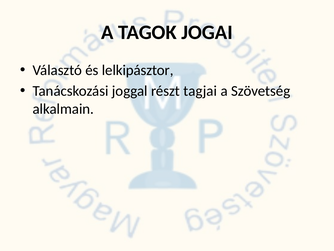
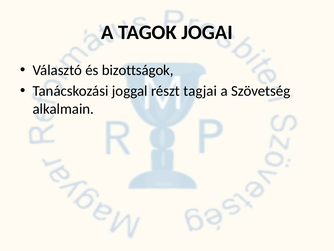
lelkipásztor: lelkipásztor -> bizottságok
